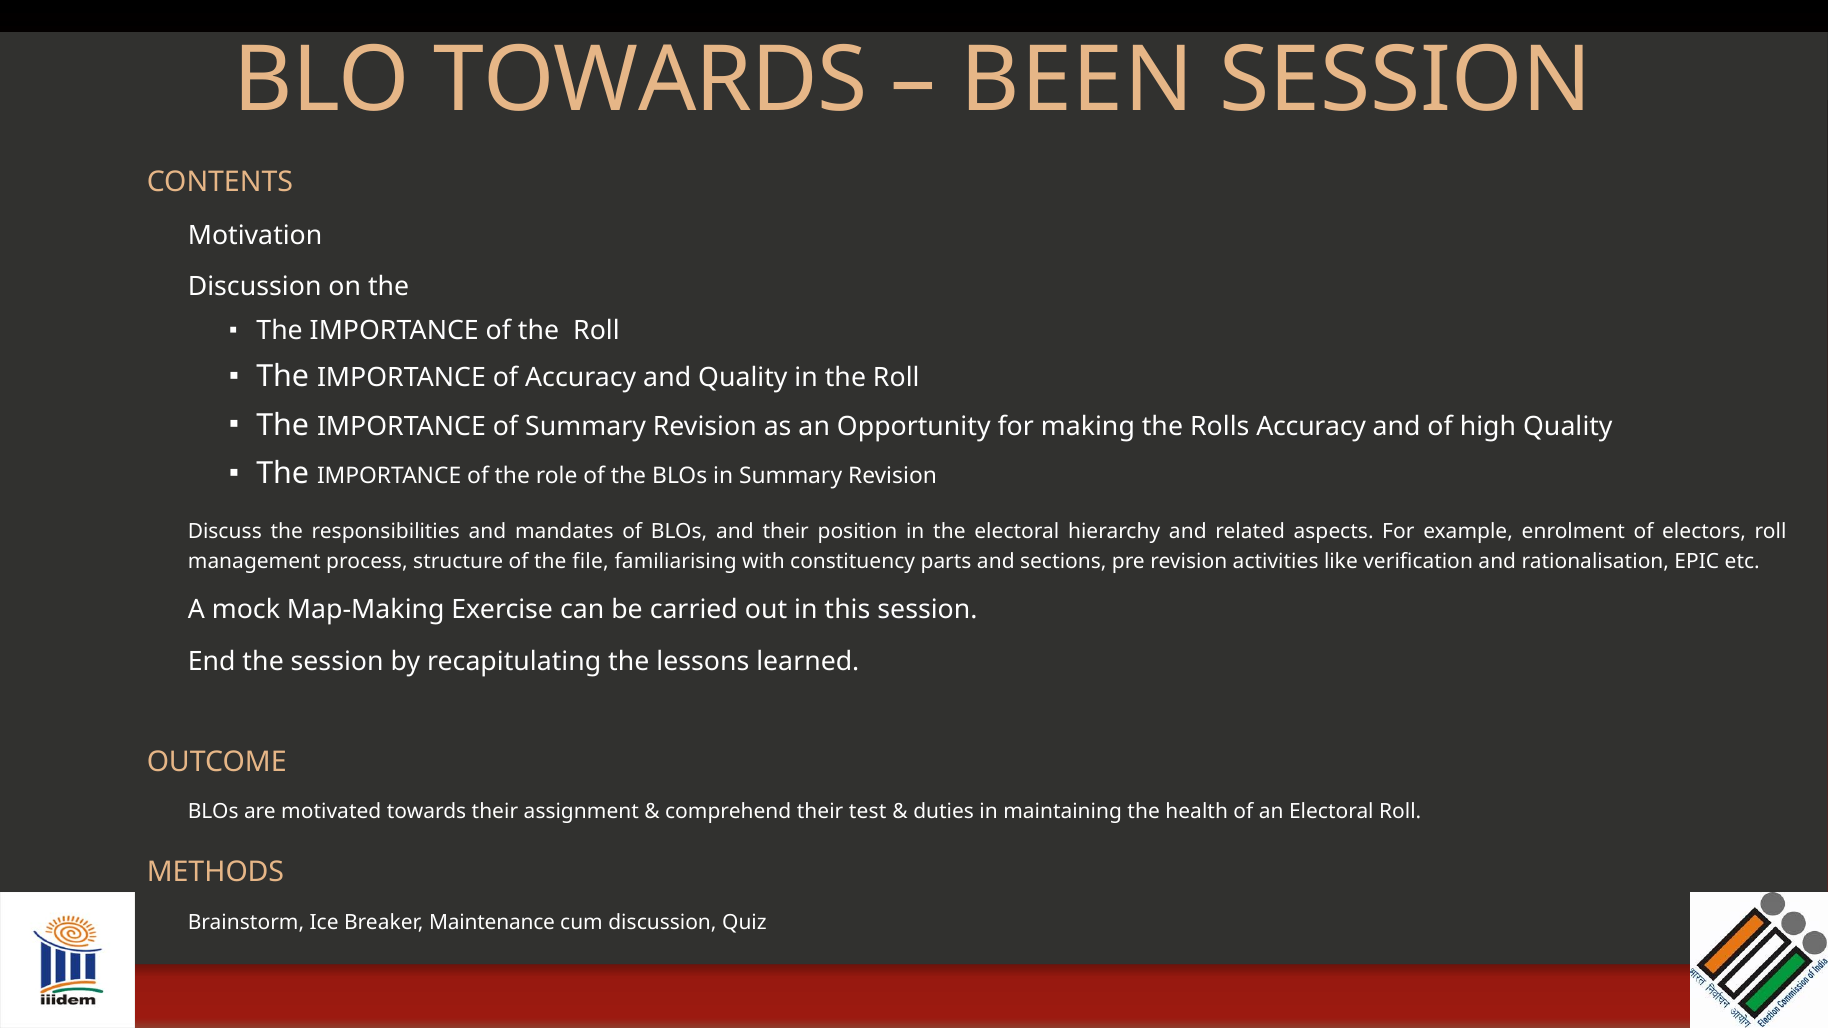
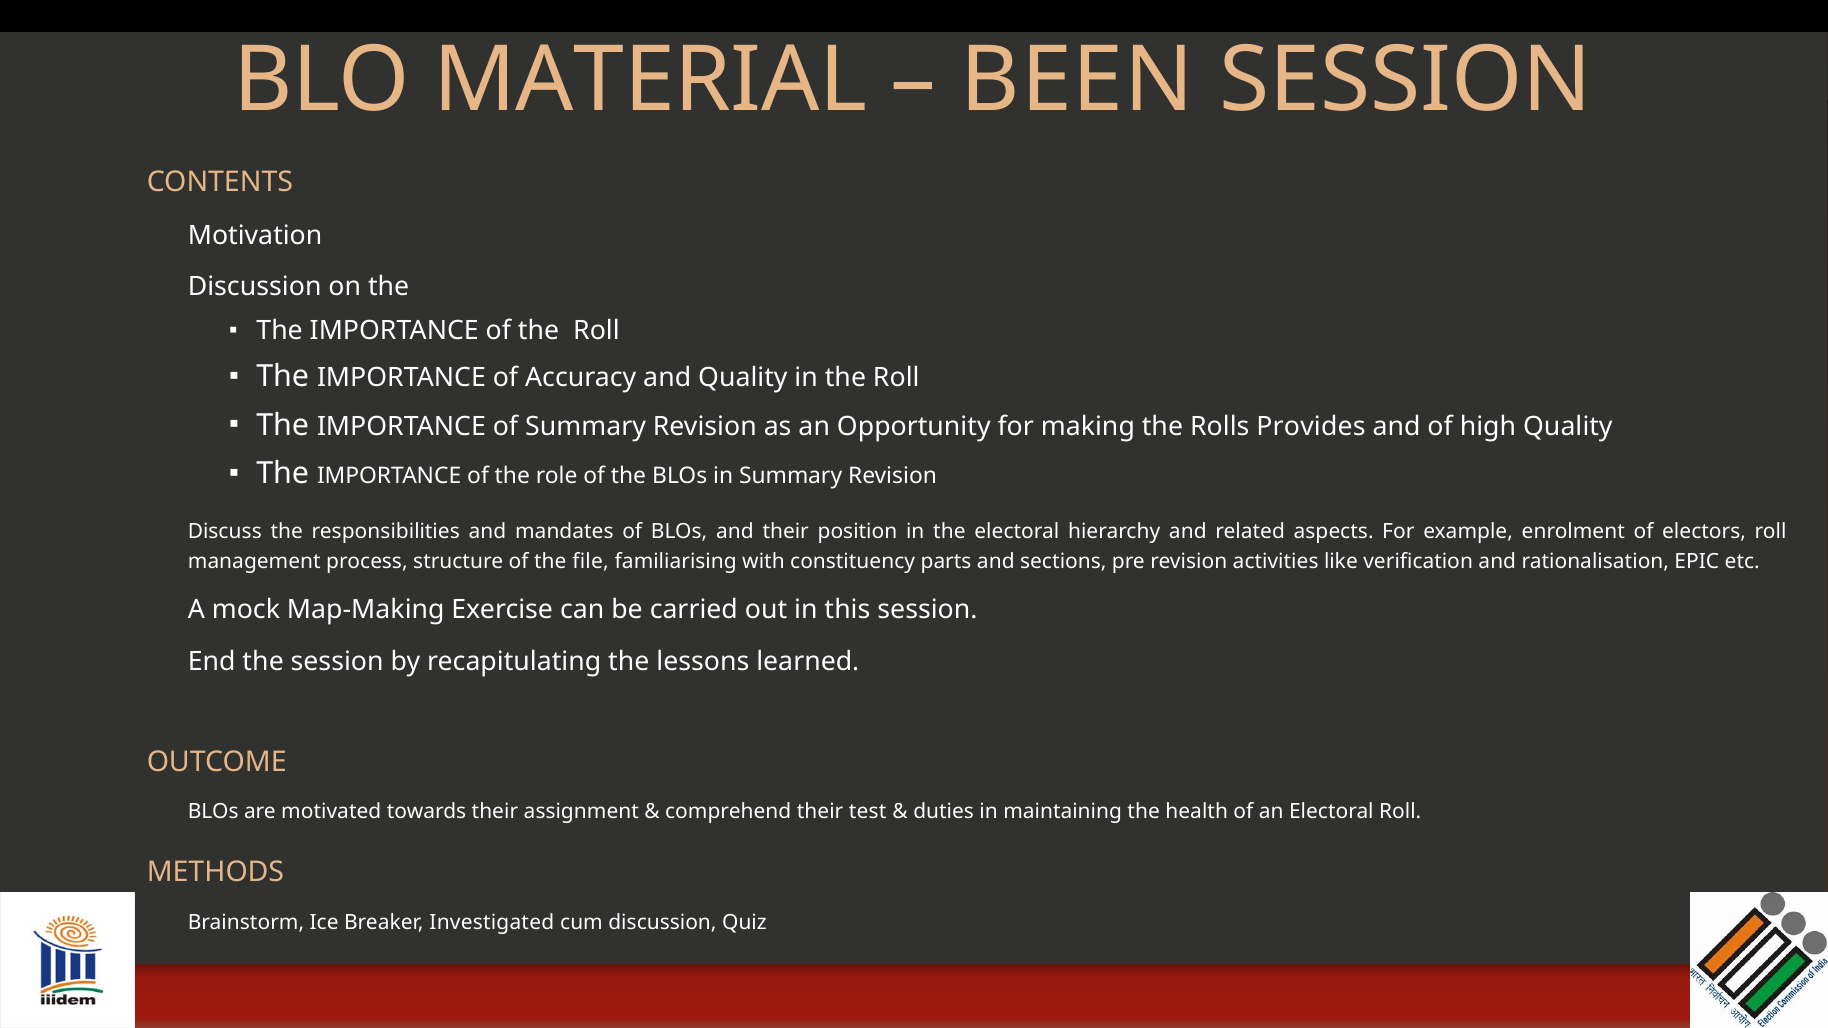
BLO TOWARDS: TOWARDS -> MATERIAL
Rolls Accuracy: Accuracy -> Provides
Maintenance: Maintenance -> Investigated
